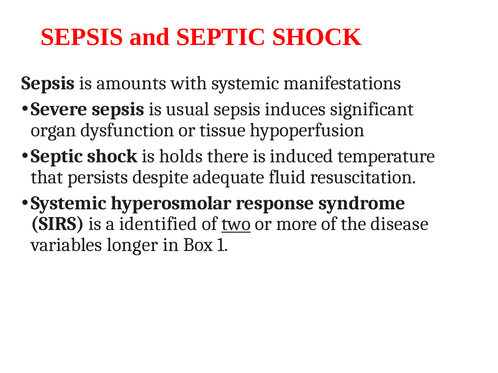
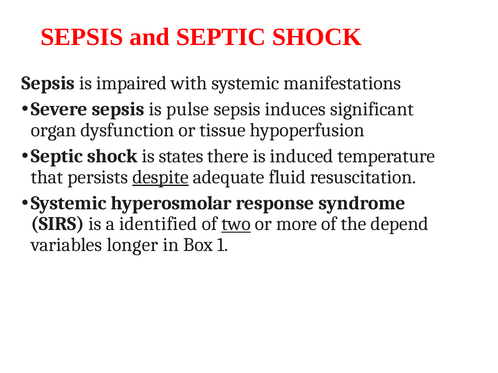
amounts: amounts -> impaired
usual: usual -> pulse
holds: holds -> states
despite underline: none -> present
disease: disease -> depend
